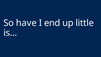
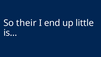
have: have -> their
